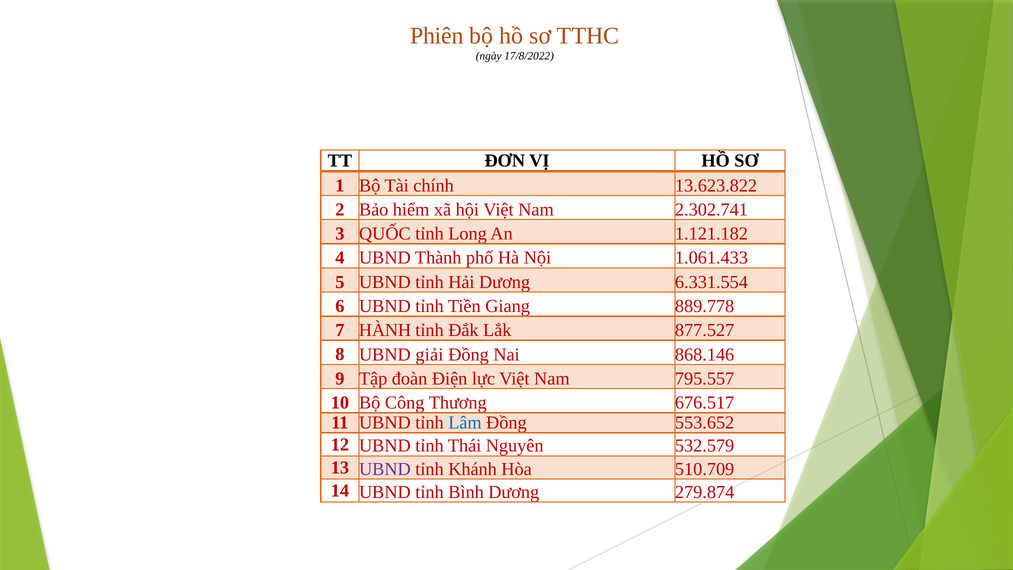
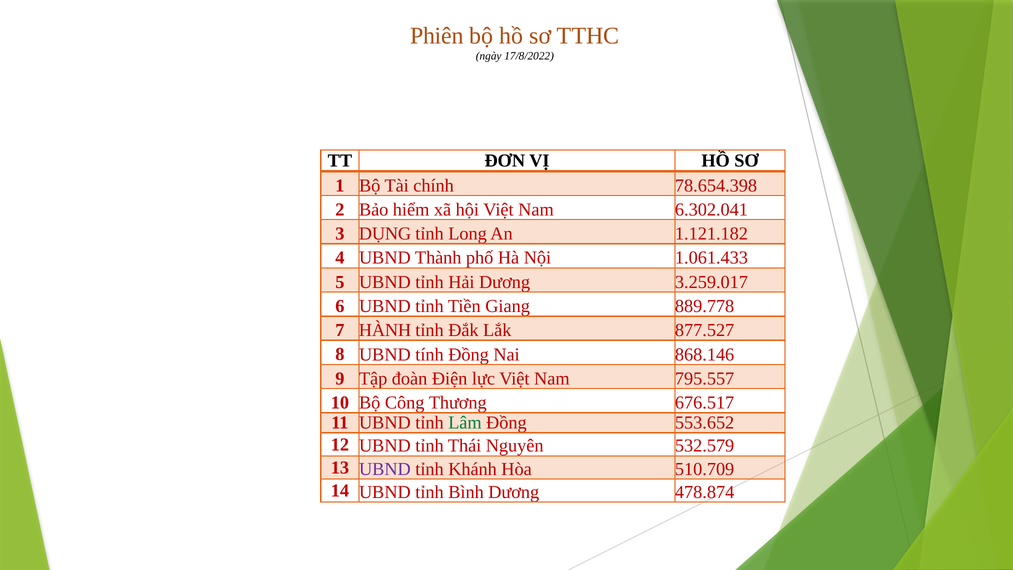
13.623.822: 13.623.822 -> 78.654.398
2.302.741: 2.302.741 -> 6.302.041
QUỐC: QUỐC -> DỤNG
6.331.554: 6.331.554 -> 3.259.017
giải: giải -> tính
Lâm colour: blue -> green
279.874: 279.874 -> 478.874
